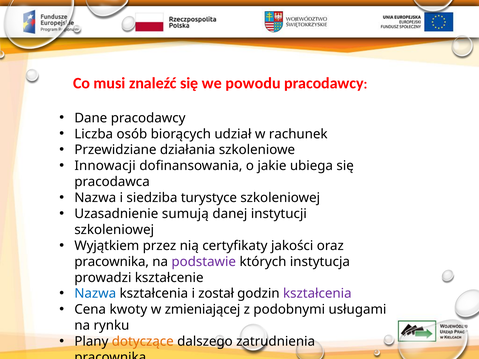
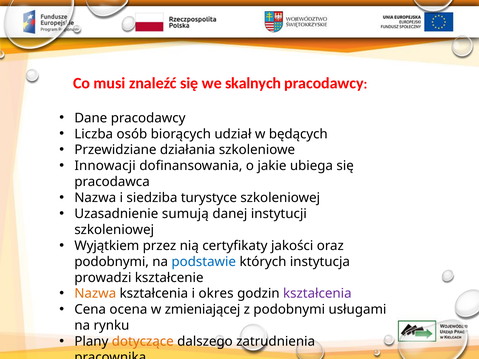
powodu: powodu -> skalnych
rachunek: rachunek -> będących
pracownika at (112, 262): pracownika -> podobnymi
podstawie colour: purple -> blue
Nazwa at (95, 294) colour: blue -> orange
został: został -> okres
kwoty: kwoty -> ocena
